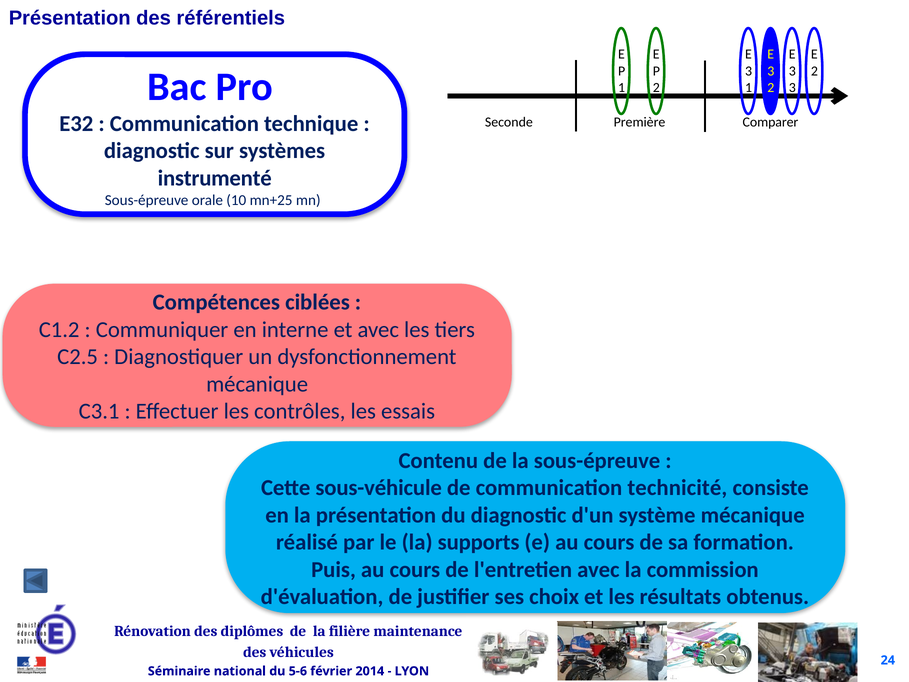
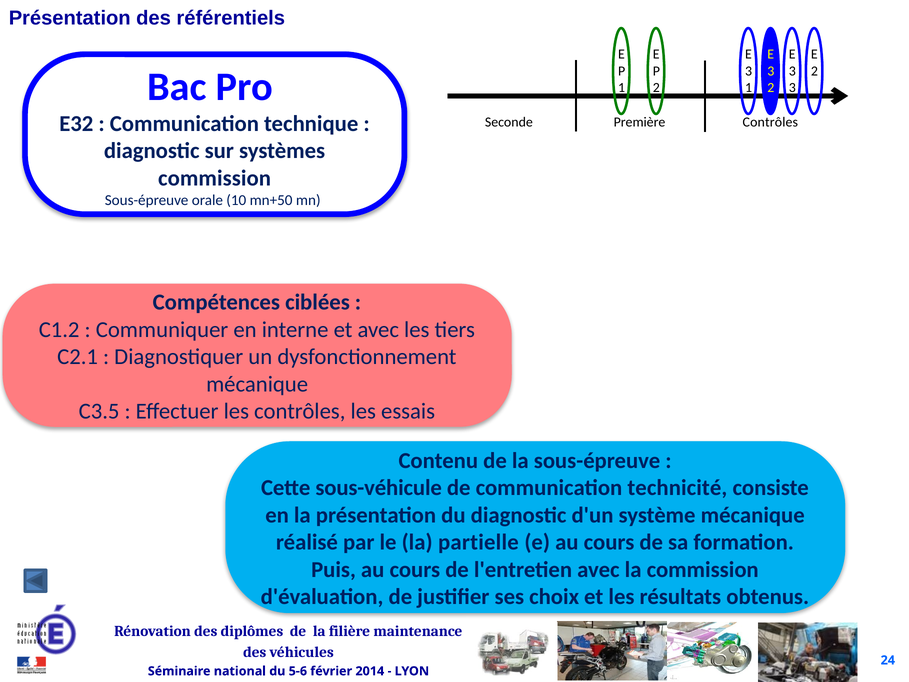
Première Comparer: Comparer -> Contrôles
instrumenté at (215, 178): instrumenté -> commission
mn+25: mn+25 -> mn+50
C2.5: C2.5 -> C2.1
C3.1: C3.1 -> C3.5
supports: supports -> partielle
